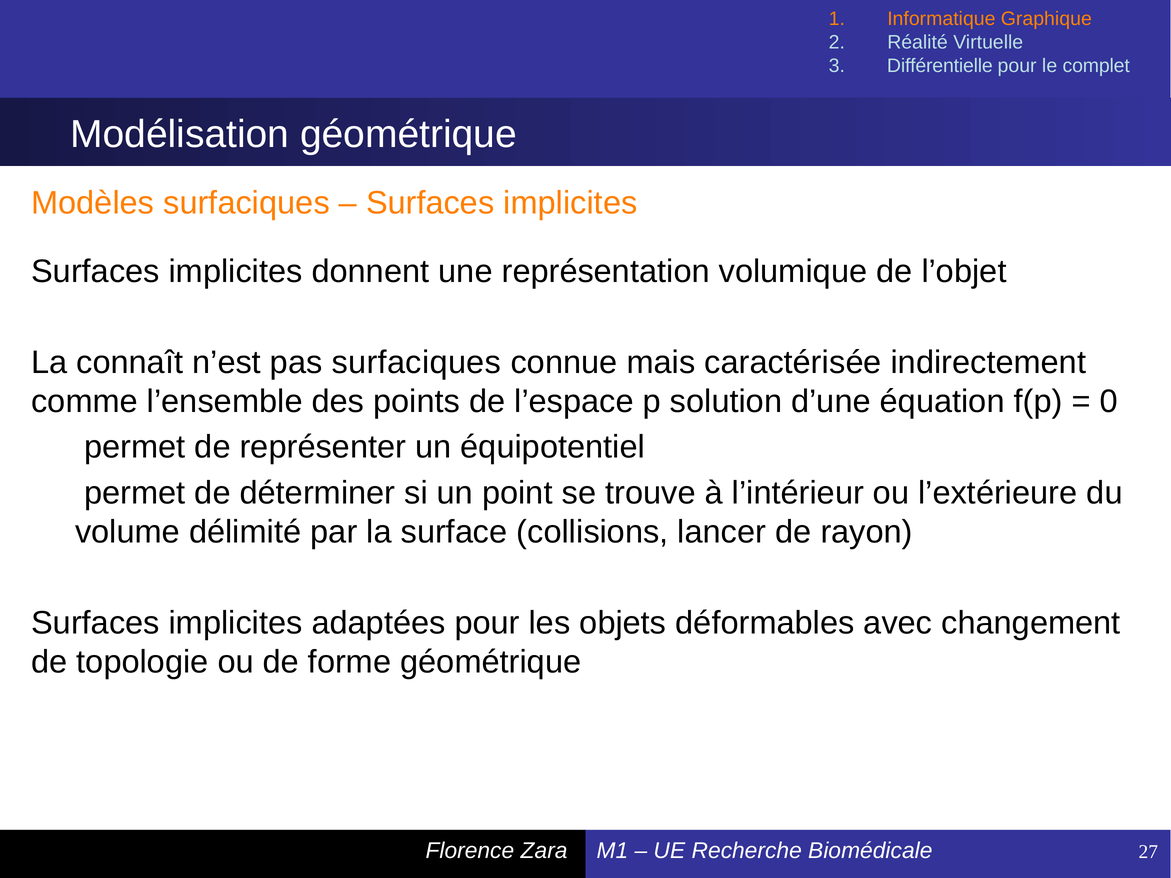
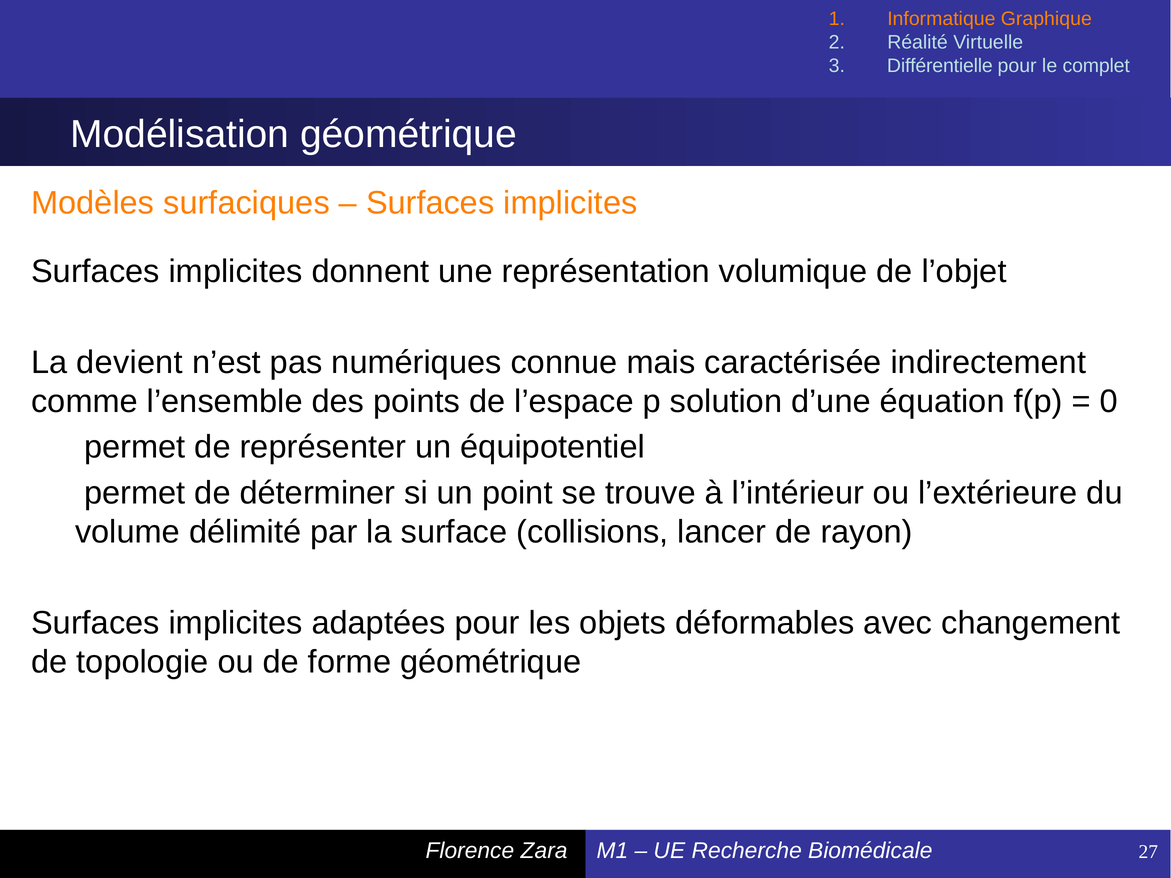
connaît: connaît -> devient
pas surfaciques: surfaciques -> numériques
